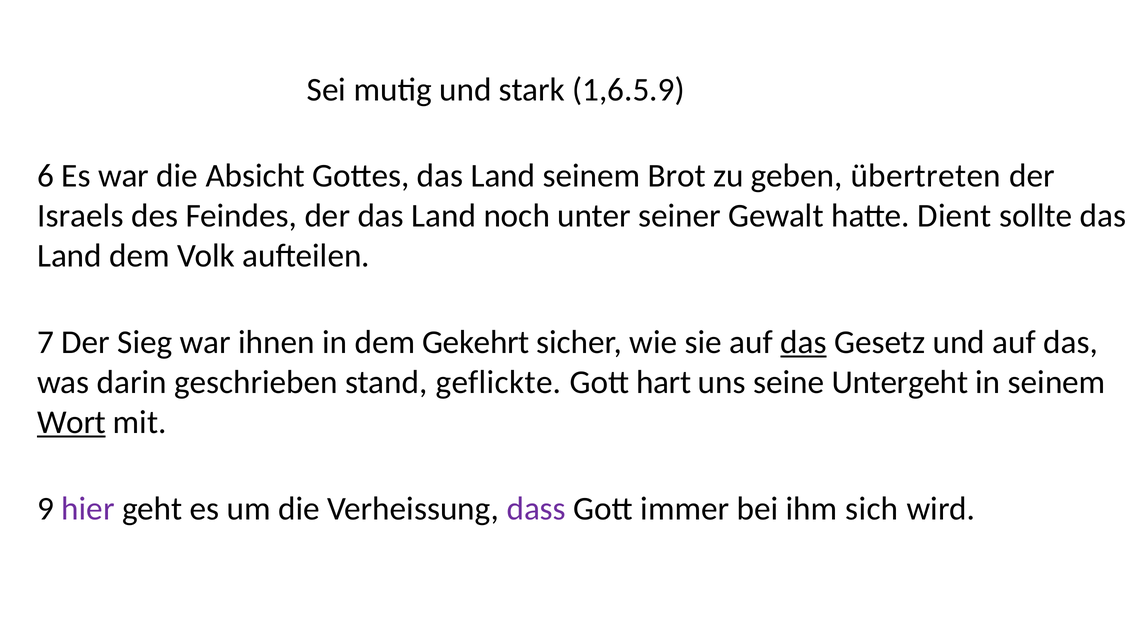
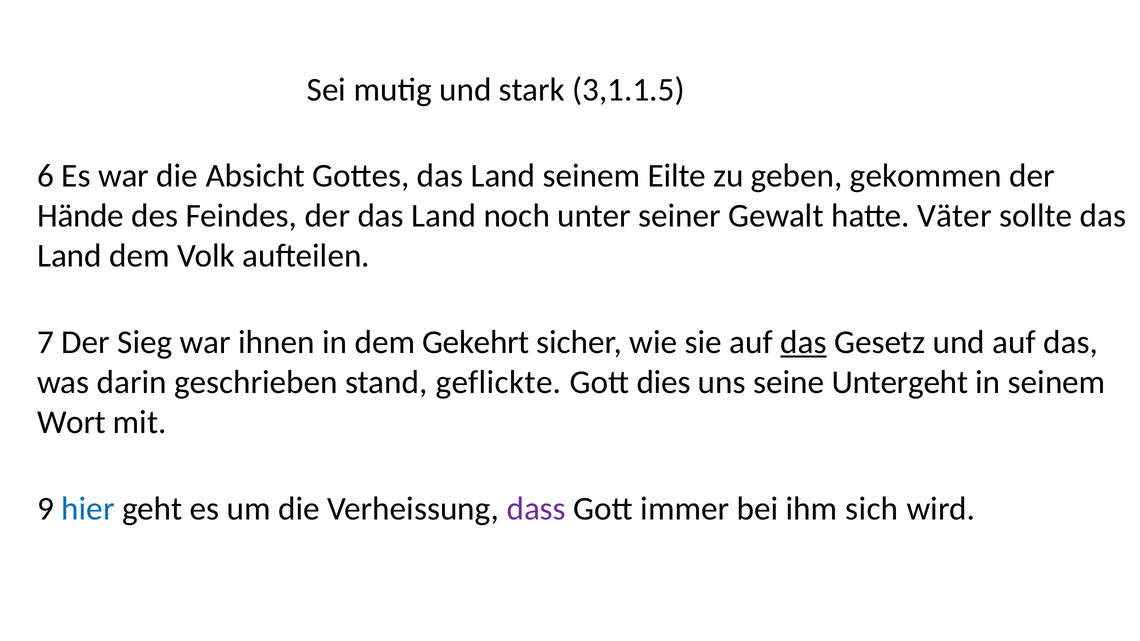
1,6.5.9: 1,6.5.9 -> 3,1.1.5
Brot: Brot -> Eilte
übertreten: übertreten -> gekommen
Israels: Israels -> Hände
Dient: Dient -> Väter
hart: hart -> dies
Wort underline: present -> none
hier colour: purple -> blue
